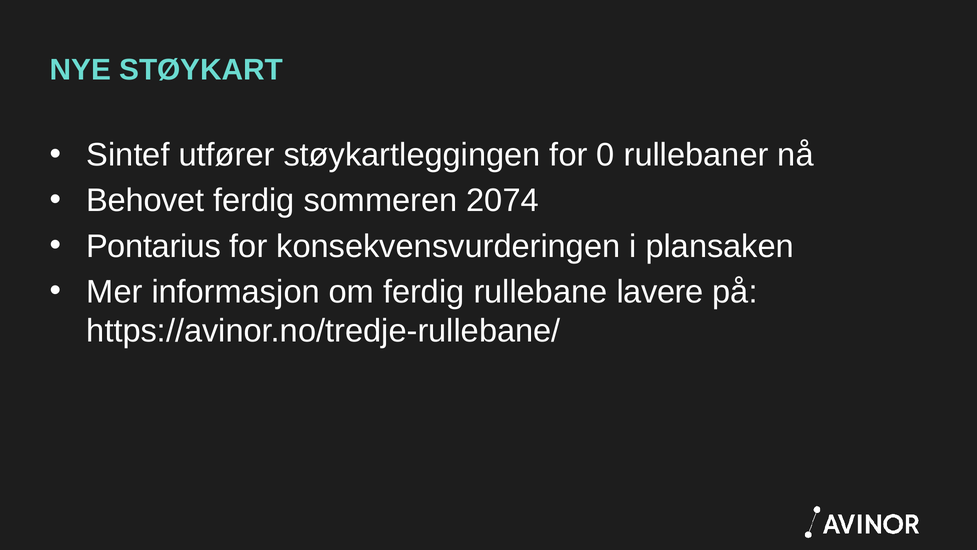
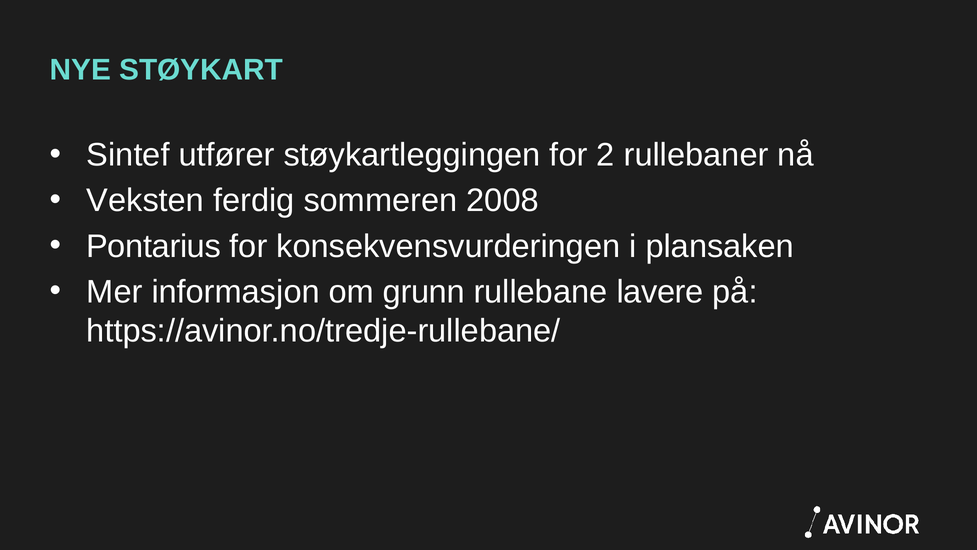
0: 0 -> 2
Behovet: Behovet -> Veksten
2074: 2074 -> 2008
om ferdig: ferdig -> grunn
